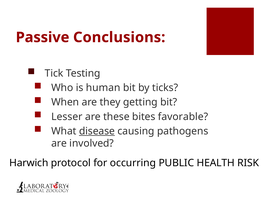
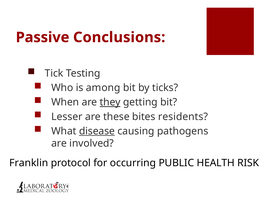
human: human -> among
they underline: none -> present
favorable: favorable -> residents
Harwich: Harwich -> Franklin
